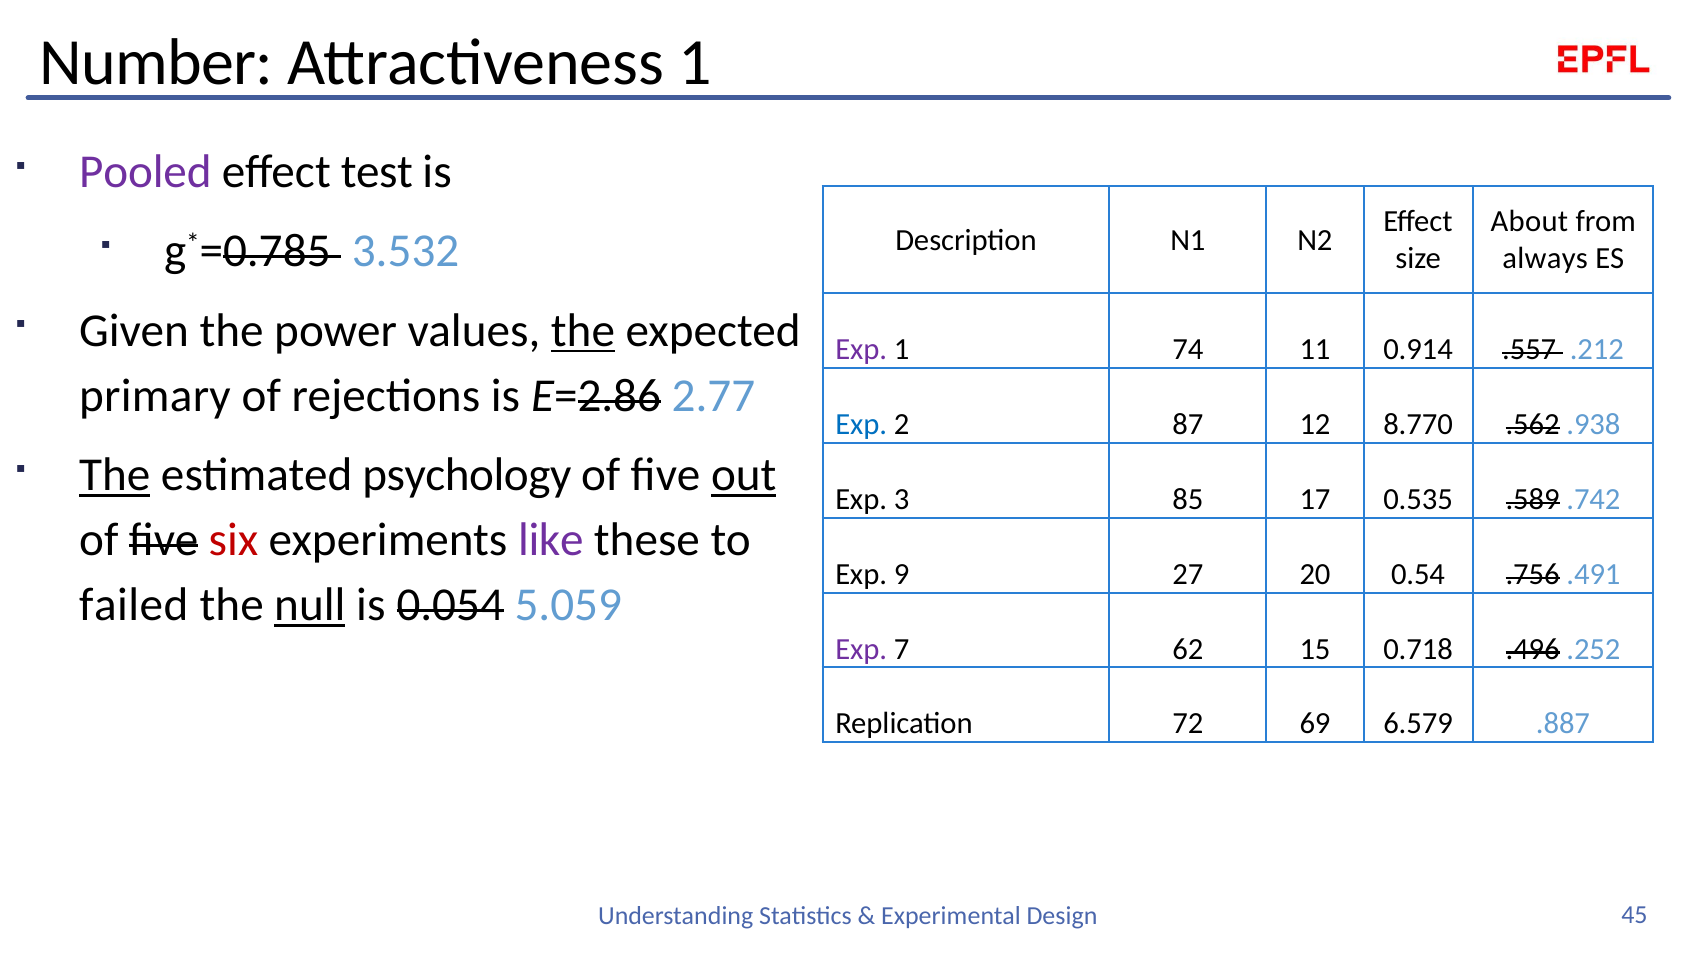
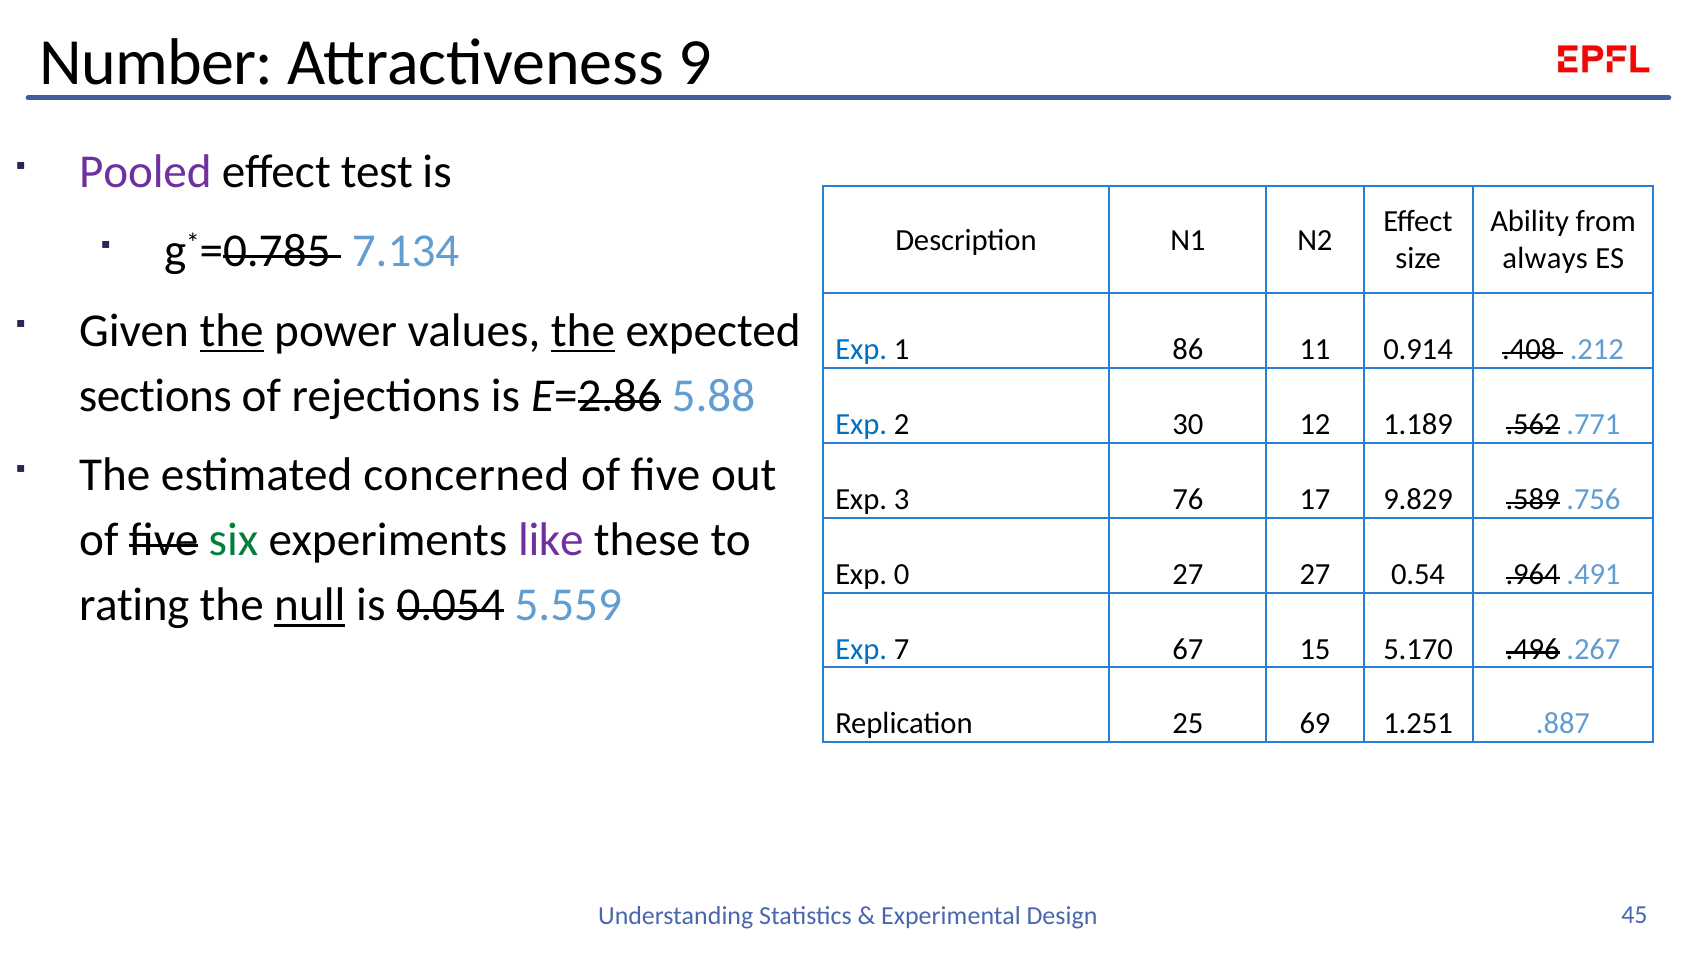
Attractiveness 1: 1 -> 9
About: About -> Ability
3.532: 3.532 -> 7.134
the at (232, 331) underline: none -> present
Exp at (861, 350) colour: purple -> blue
74: 74 -> 86
.557: .557 -> .408
primary: primary -> sections
2.77: 2.77 -> 5.88
87: 87 -> 30
8.770: 8.770 -> 1.189
.938: .938 -> .771
The at (115, 475) underline: present -> none
psychology: psychology -> concerned
out underline: present -> none
85: 85 -> 76
0.535: 0.535 -> 9.829
.742: .742 -> .756
six colour: red -> green
9: 9 -> 0
27 20: 20 -> 27
.756: .756 -> .964
failed: failed -> rating
5.059: 5.059 -> 5.559
Exp at (861, 649) colour: purple -> blue
62: 62 -> 67
0.718: 0.718 -> 5.170
.252: .252 -> .267
72: 72 -> 25
6.579: 6.579 -> 1.251
